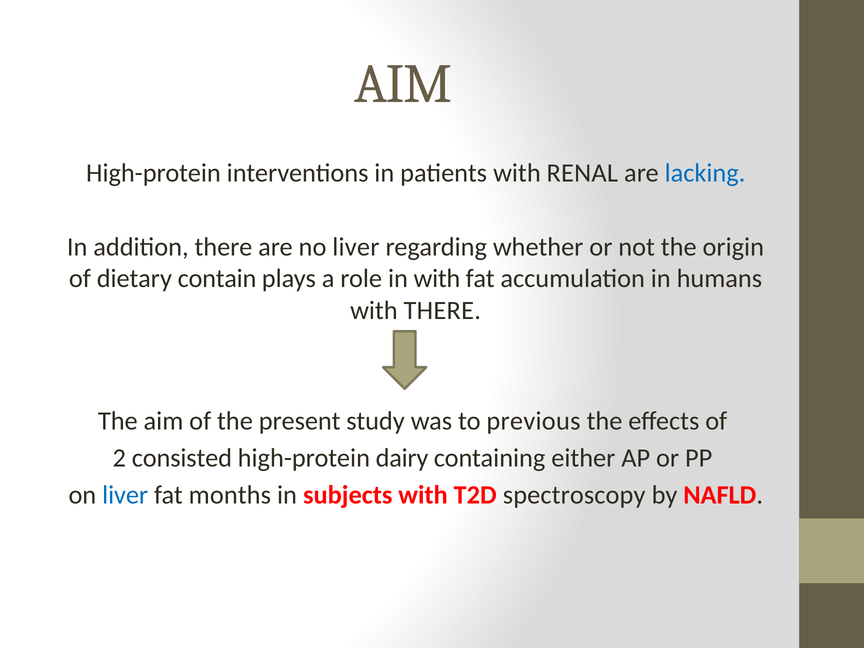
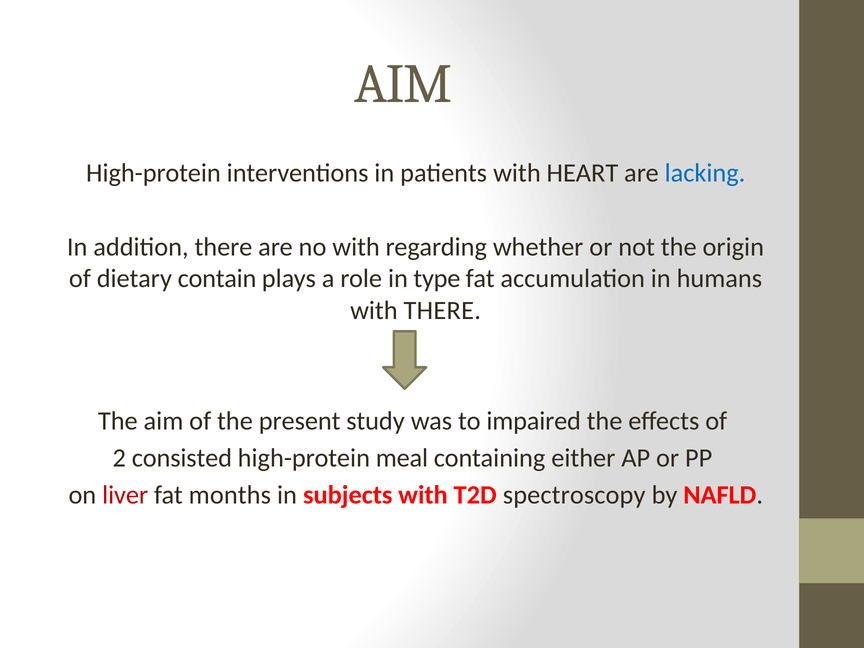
RENAL: RENAL -> HEART
no liver: liver -> with
in with: with -> type
previous: previous -> impaired
dairy: dairy -> meal
liver at (125, 495) colour: blue -> red
